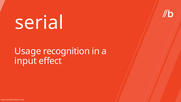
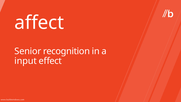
serial: serial -> affect
Usage: Usage -> Senior
